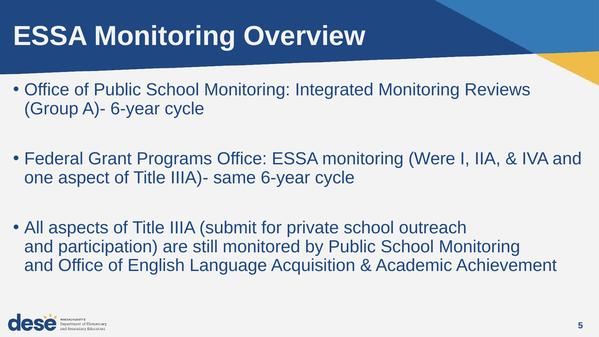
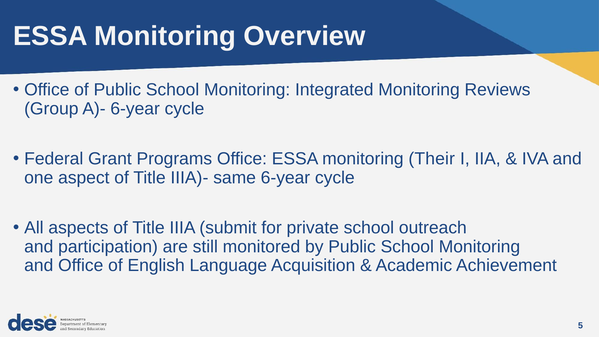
Were: Were -> Their
